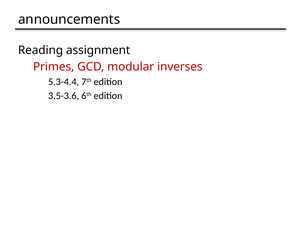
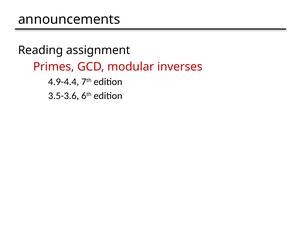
5.3-4.4: 5.3-4.4 -> 4.9-4.4
